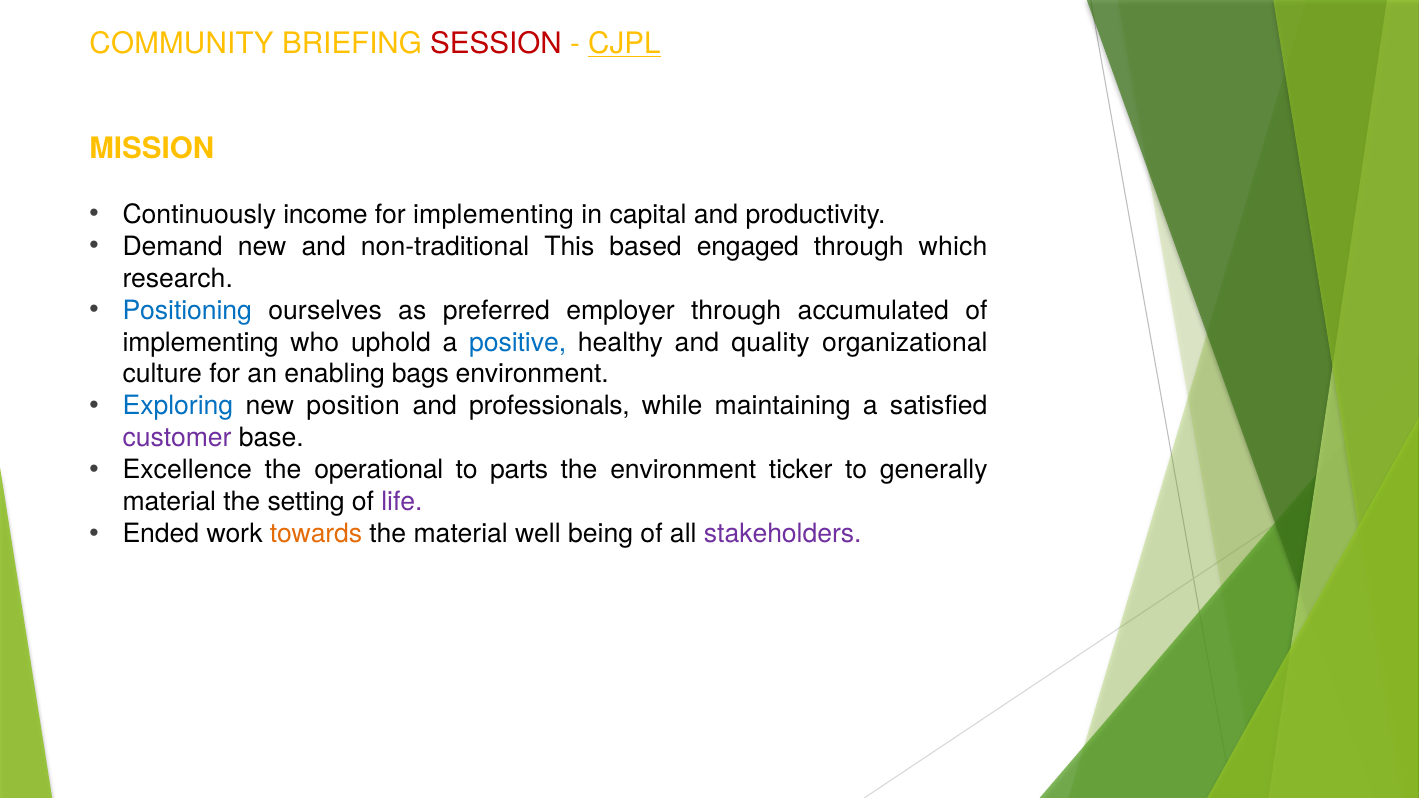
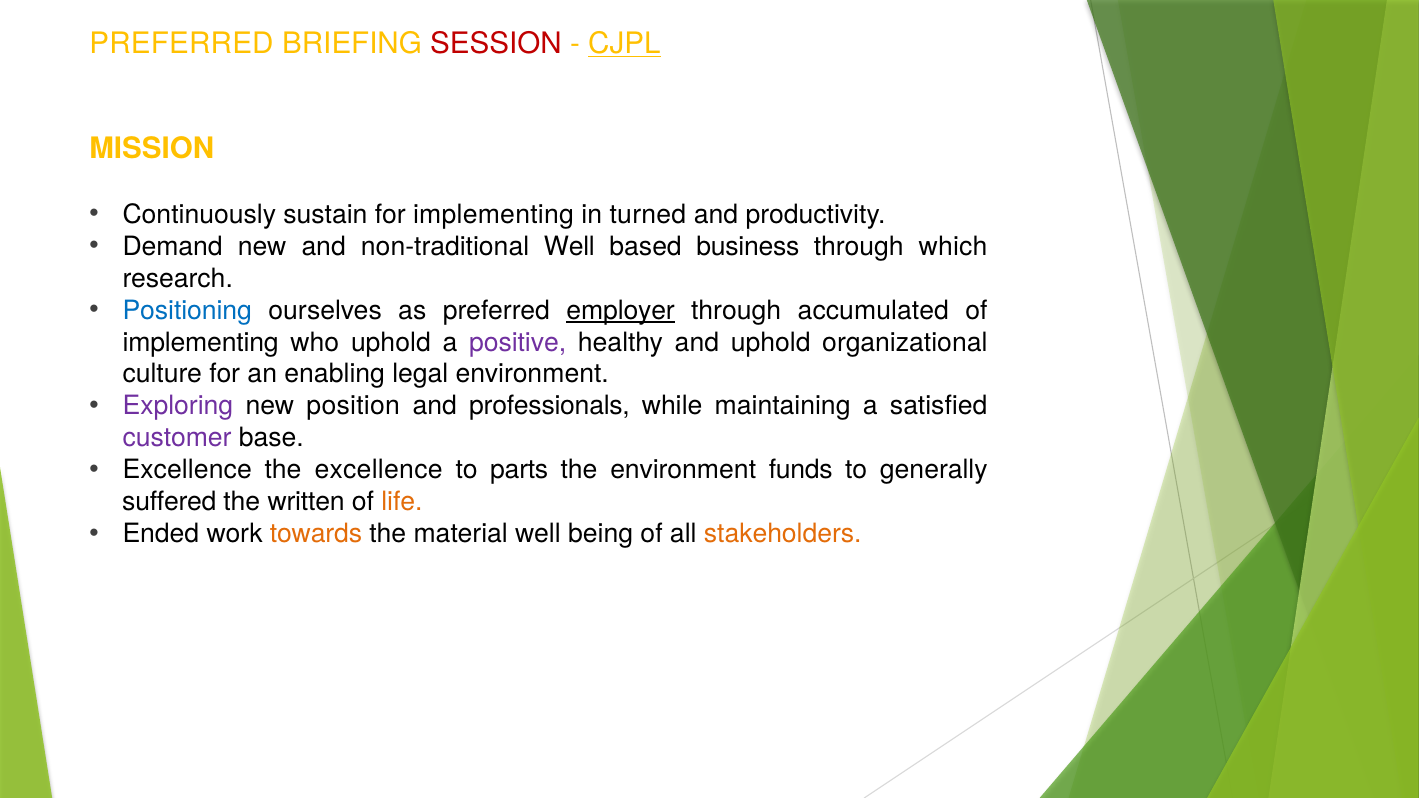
COMMUNITY at (182, 44): COMMUNITY -> PREFERRED
income: income -> sustain
capital: capital -> turned
non-traditional This: This -> Well
engaged: engaged -> business
employer underline: none -> present
positive colour: blue -> purple
and quality: quality -> uphold
bags: bags -> legal
Exploring colour: blue -> purple
the operational: operational -> excellence
ticker: ticker -> funds
material at (169, 502): material -> suffered
setting: setting -> written
life colour: purple -> orange
stakeholders colour: purple -> orange
